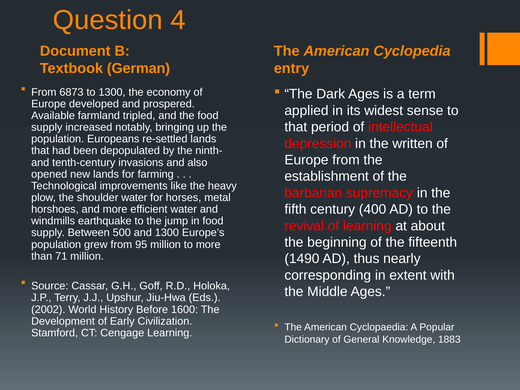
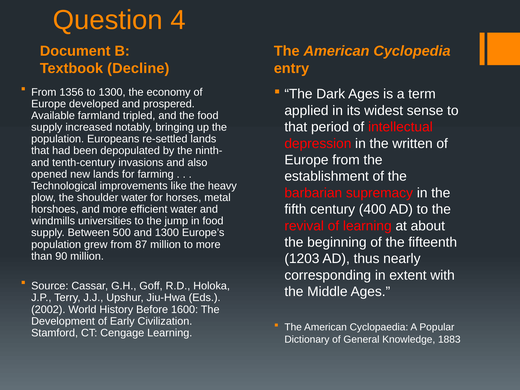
German: German -> Decline
6873: 6873 -> 1356
earthquake: earthquake -> universities
95: 95 -> 87
71: 71 -> 90
1490: 1490 -> 1203
